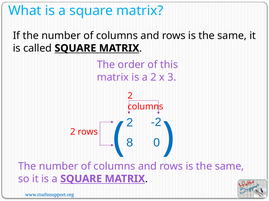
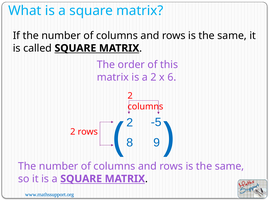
3: 3 -> 6
-2: -2 -> -5
0: 0 -> 9
